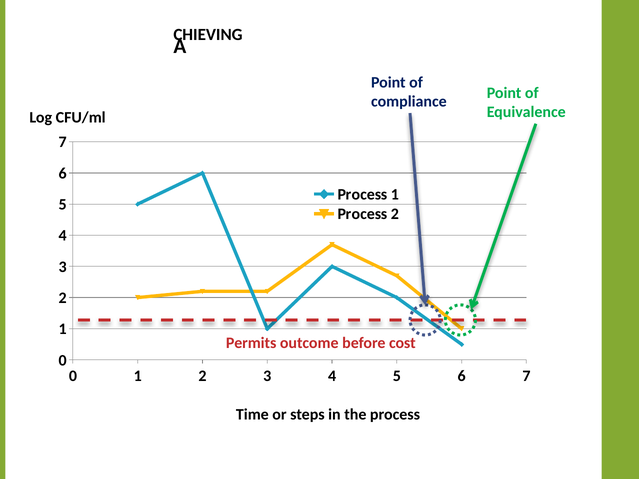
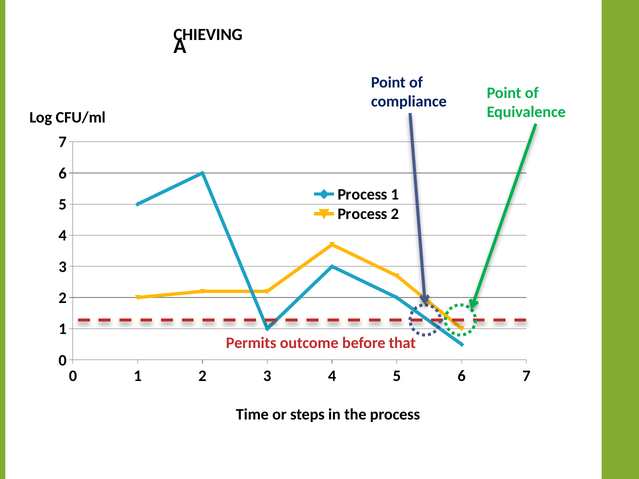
cost: cost -> that
